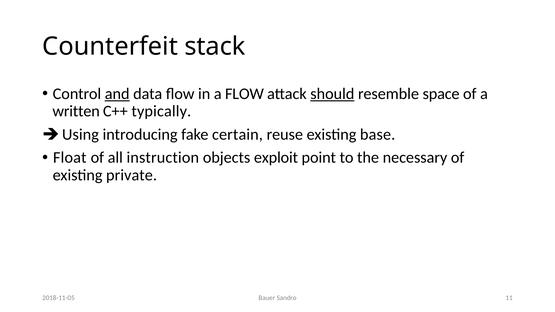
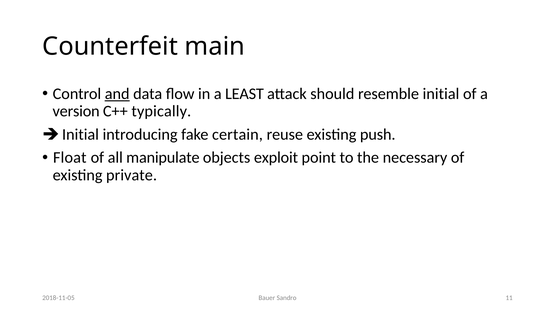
stack: stack -> main
a FLOW: FLOW -> LEAST
should underline: present -> none
resemble space: space -> initial
written: written -> version
Using at (80, 134): Using -> Initial
base: base -> push
instruction: instruction -> manipulate
